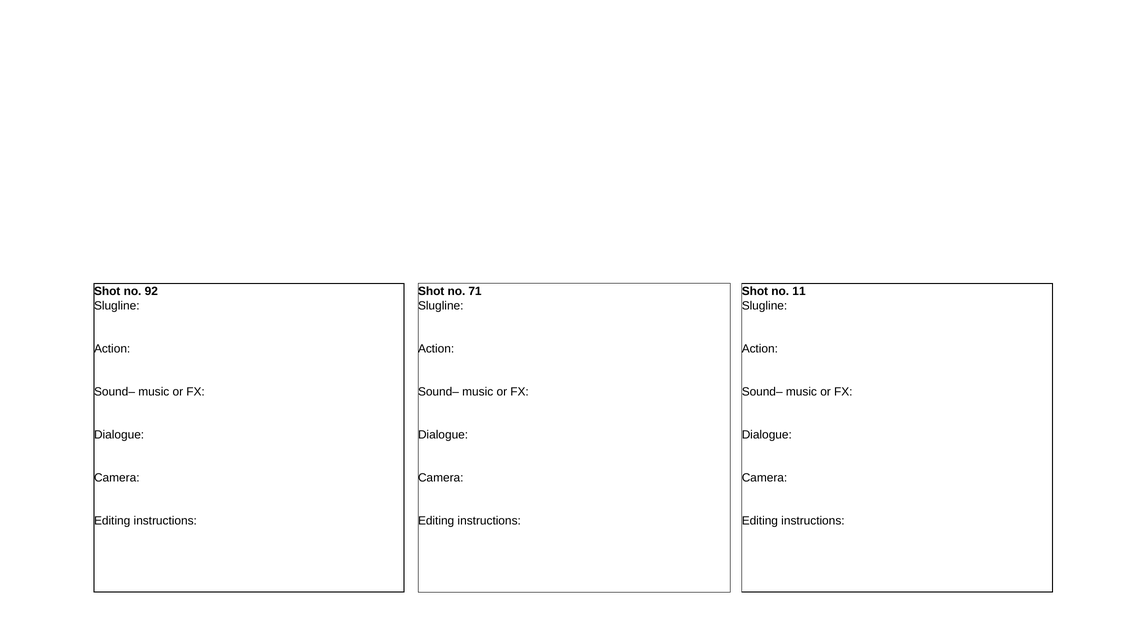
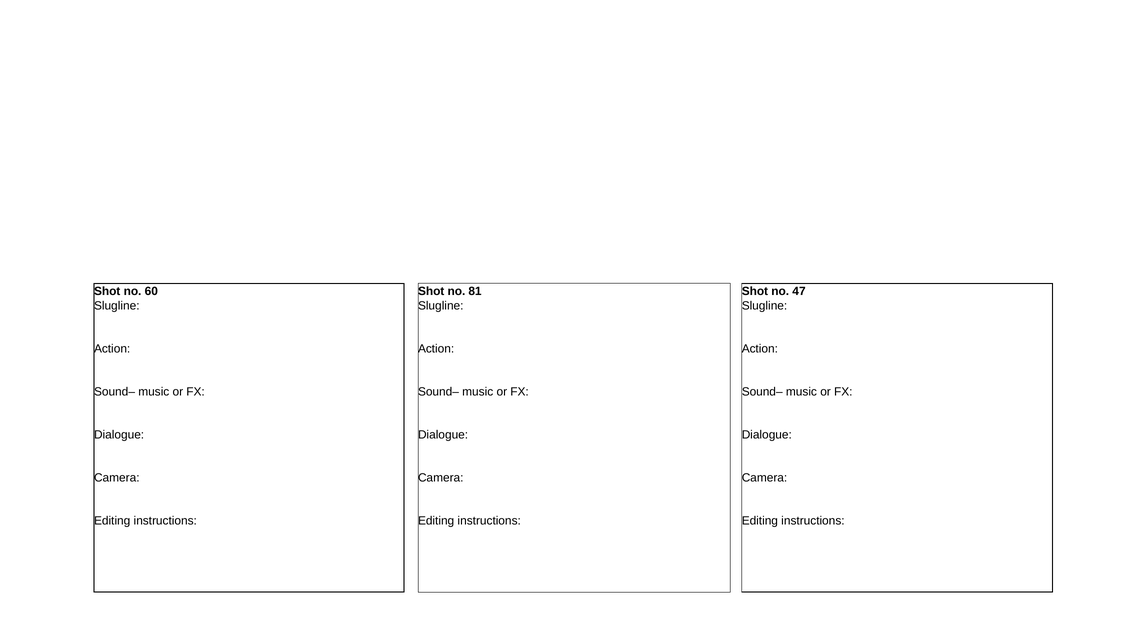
92: 92 -> 60
71: 71 -> 81
11: 11 -> 47
